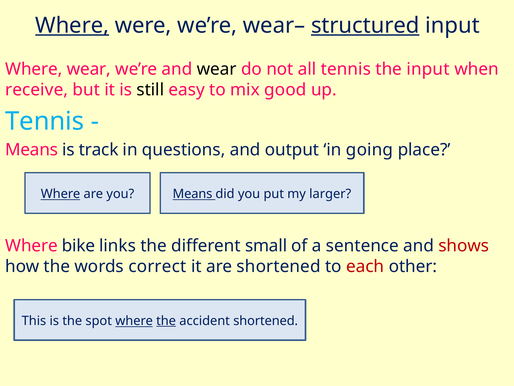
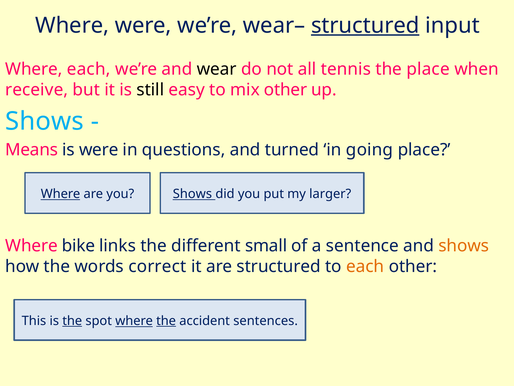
Where at (72, 25) underline: present -> none
Where wear: wear -> each
the input: input -> place
mix good: good -> other
Tennis at (45, 121): Tennis -> Shows
is track: track -> were
output: output -> turned
you Means: Means -> Shows
shows at (464, 246) colour: red -> orange
are shortened: shortened -> structured
each at (365, 266) colour: red -> orange
the at (72, 320) underline: none -> present
accident shortened: shortened -> sentences
